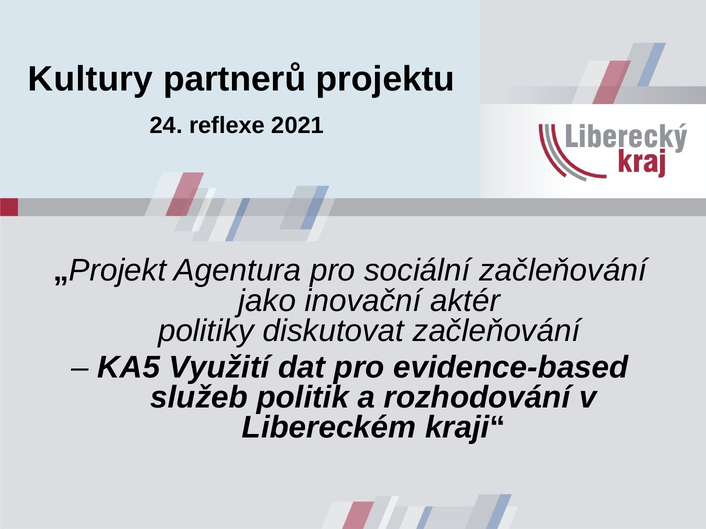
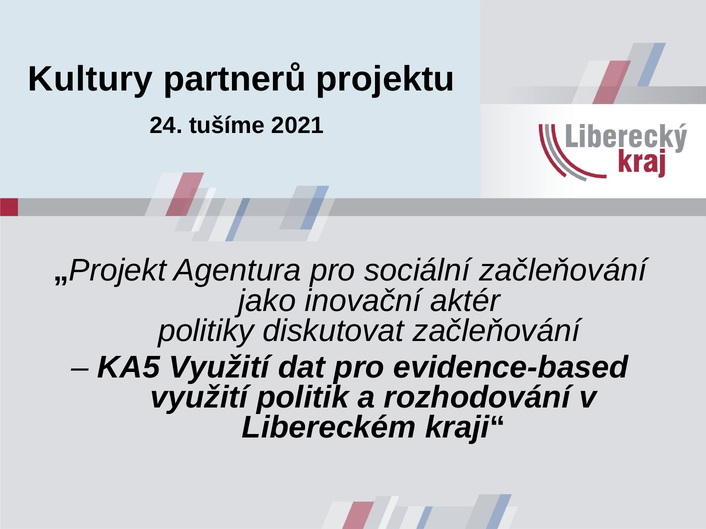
reflexe: reflexe -> tušíme
služeb at (199, 398): služeb -> využití
